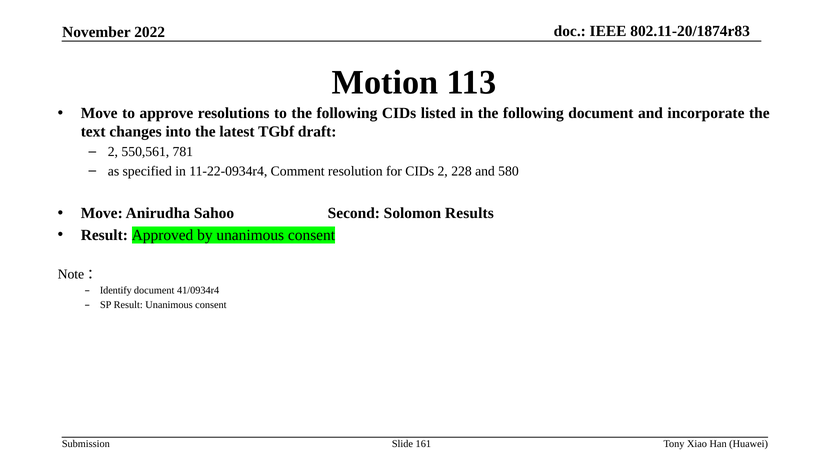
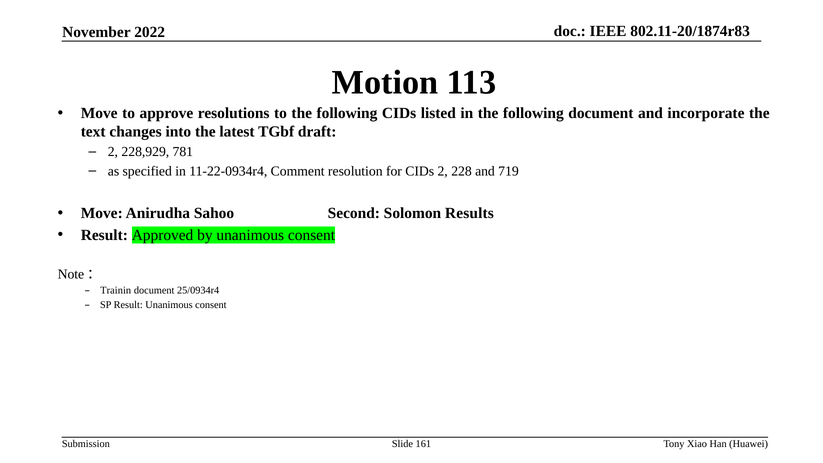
550,561: 550,561 -> 228,929
580: 580 -> 719
Identify: Identify -> Trainin
41/0934r4: 41/0934r4 -> 25/0934r4
